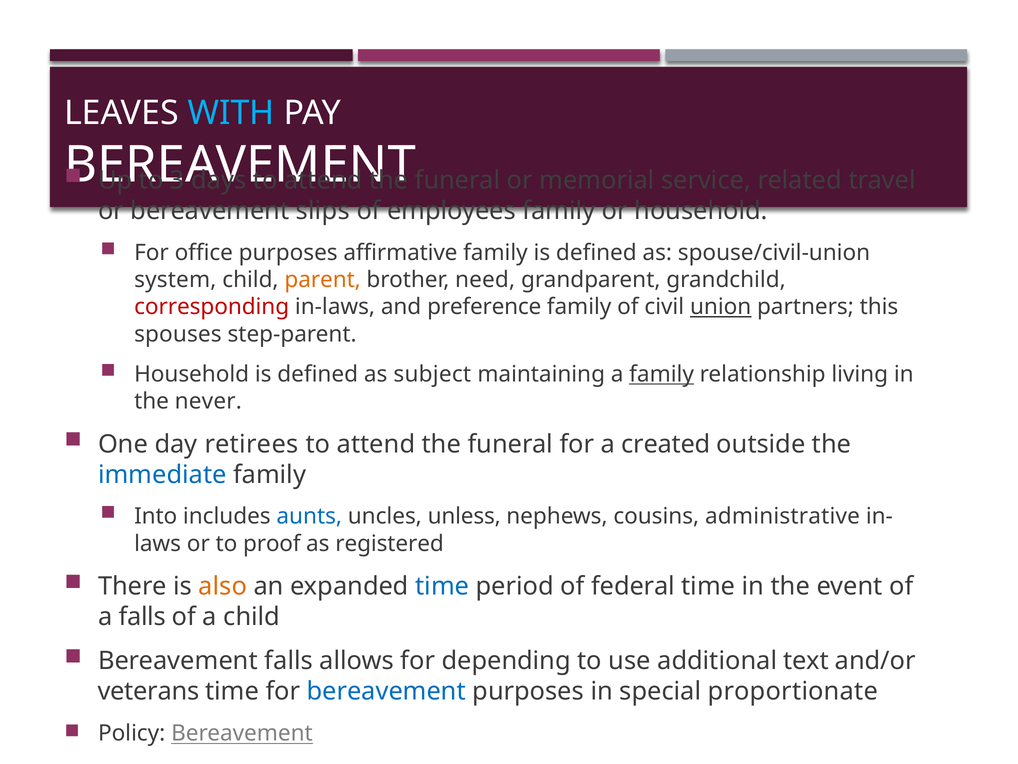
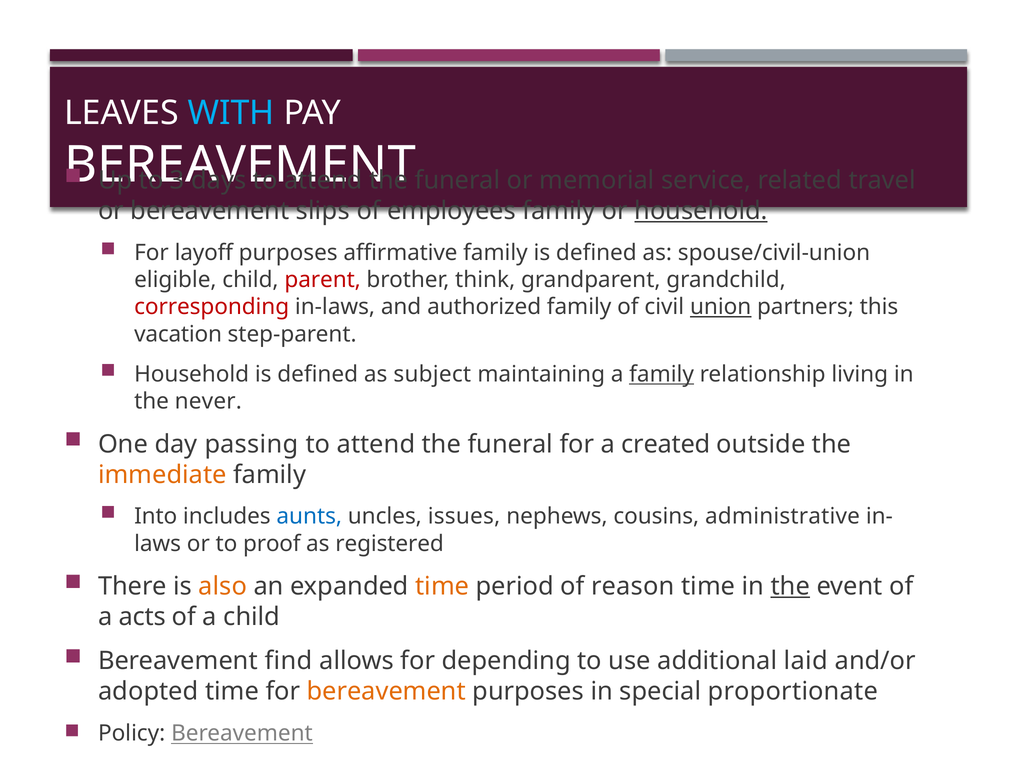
household at (701, 211) underline: none -> present
office: office -> layoff
system: system -> eligible
parent colour: orange -> red
need: need -> think
preference: preference -> authorized
spouses: spouses -> vacation
retirees: retirees -> passing
immediate colour: blue -> orange
unless: unless -> issues
time at (442, 586) colour: blue -> orange
federal: federal -> reason
the at (790, 586) underline: none -> present
a falls: falls -> acts
Bereavement falls: falls -> find
text: text -> laid
veterans: veterans -> adopted
bereavement at (386, 691) colour: blue -> orange
